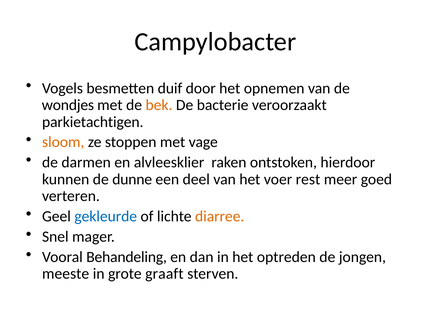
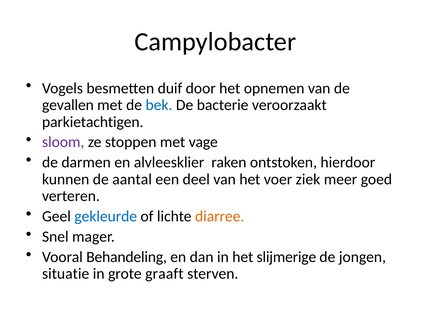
wondjes: wondjes -> gevallen
bek colour: orange -> blue
sloom colour: orange -> purple
dunne: dunne -> aantal
rest: rest -> ziek
optreden: optreden -> slijmerige
meeste: meeste -> situatie
